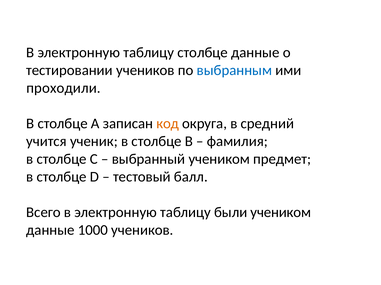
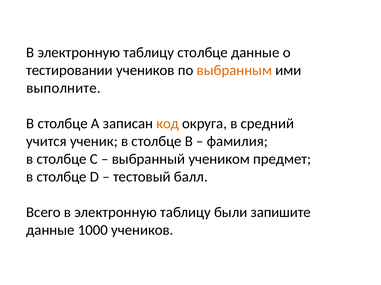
выбранным colour: blue -> orange
проходили: проходили -> выполните
были учеником: учеником -> запишите
